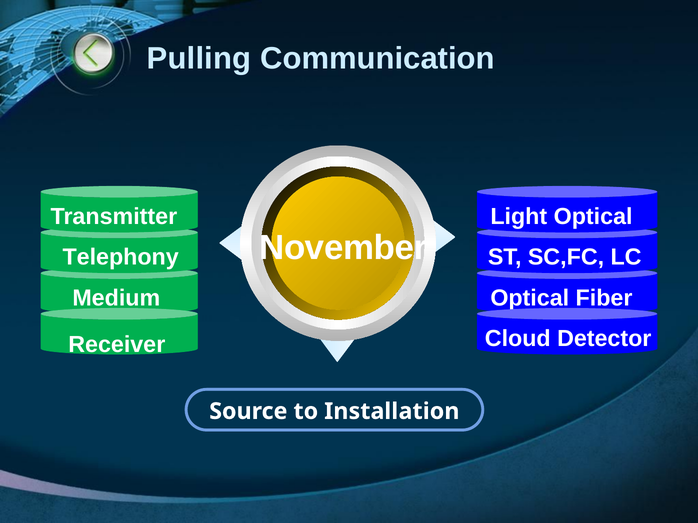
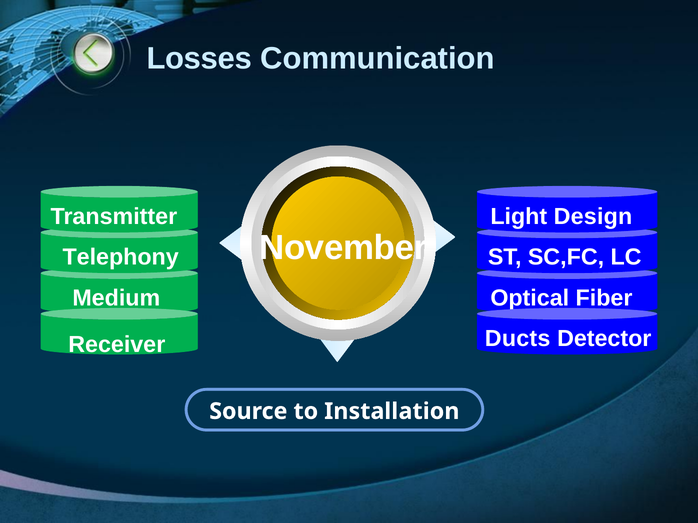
Pulling: Pulling -> Losses
Light Optical: Optical -> Design
Cloud: Cloud -> Ducts
